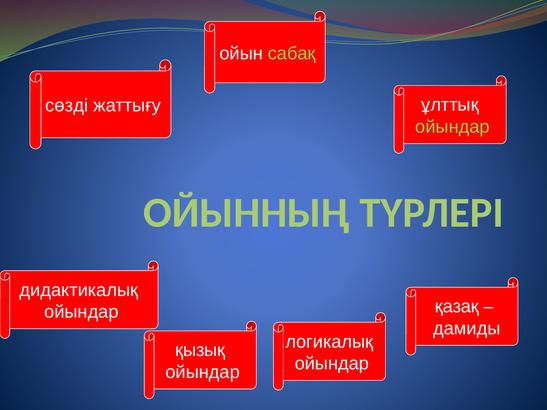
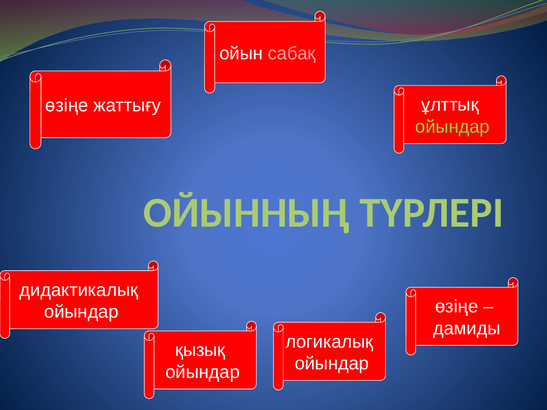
сабақ colour: light green -> pink
сөзді at (67, 106): сөзді -> өзіңе
ойындар қазақ: қазақ -> өзіңе
